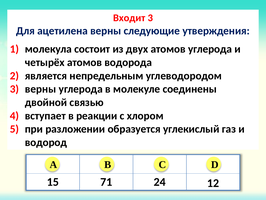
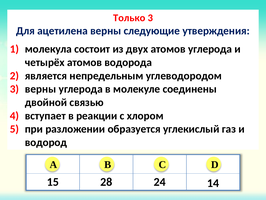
Входит: Входит -> Только
71: 71 -> 28
12: 12 -> 14
